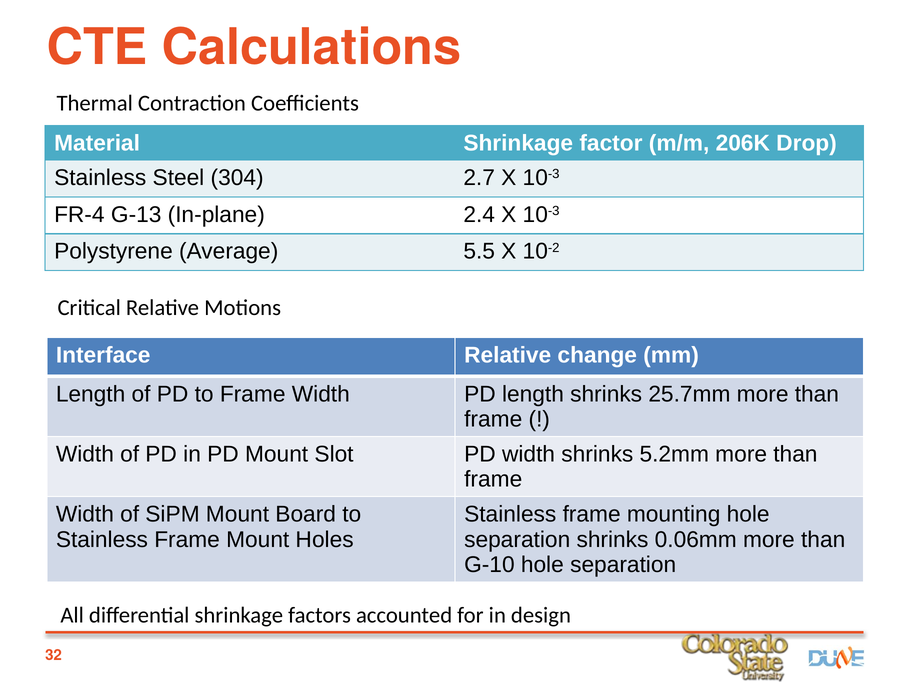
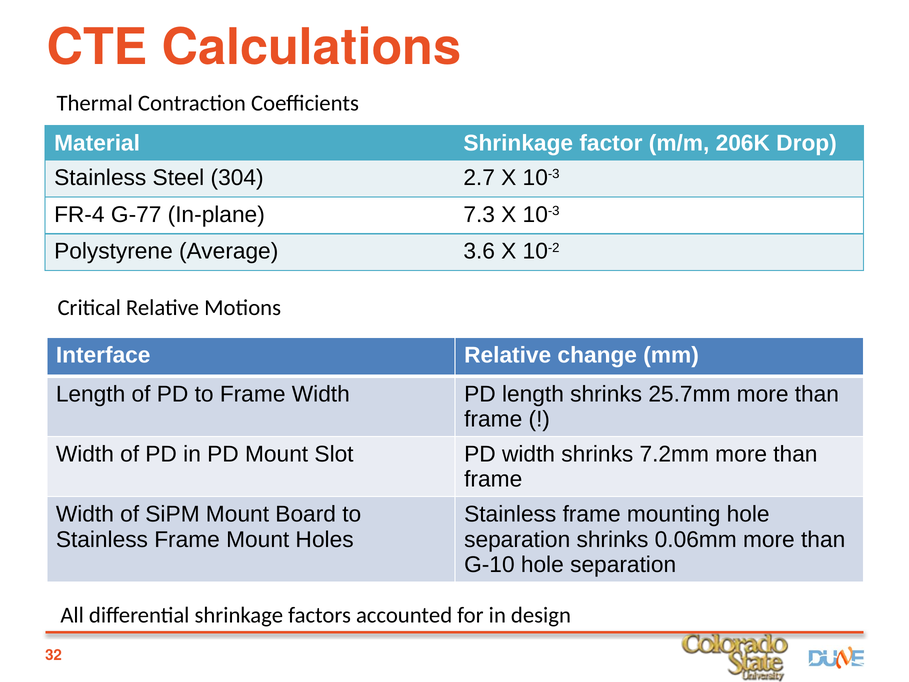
G-13: G-13 -> G-77
2.4: 2.4 -> 7.3
5.5: 5.5 -> 3.6
5.2mm: 5.2mm -> 7.2mm
